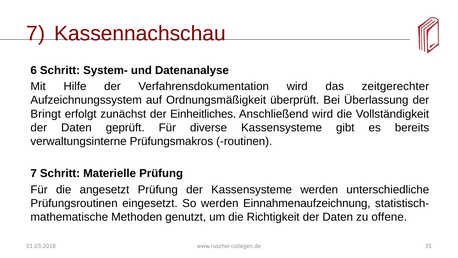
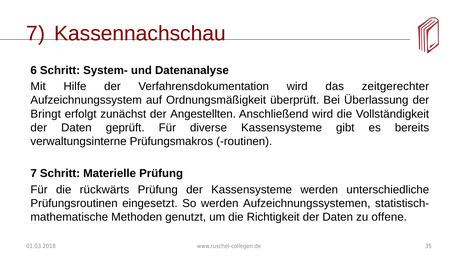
Einheitliches: Einheitliches -> Angestellten
angesetzt: angesetzt -> rückwärts
Einnahmenaufzeichnung: Einnahmenaufzeichnung -> Aufzeichnungssystemen
